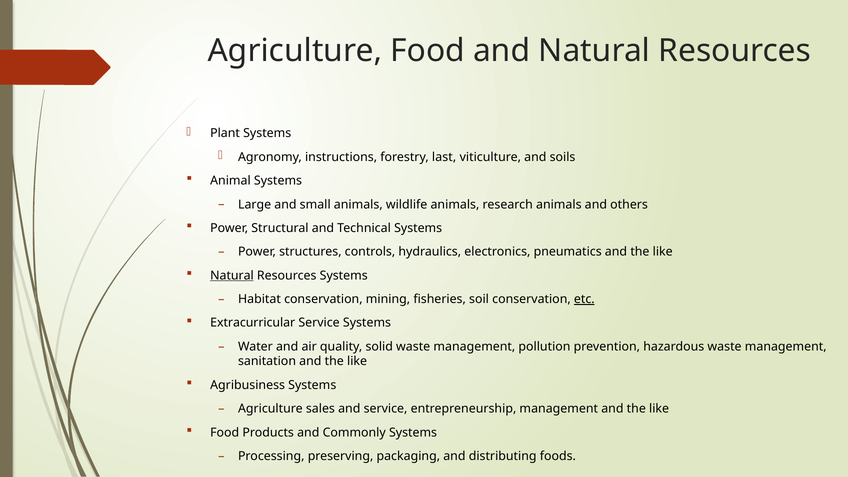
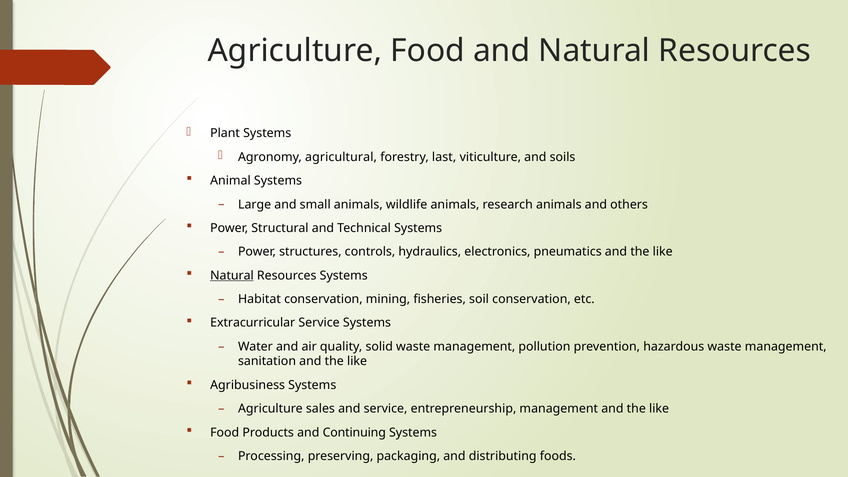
instructions: instructions -> agricultural
etc underline: present -> none
Commonly: Commonly -> Continuing
